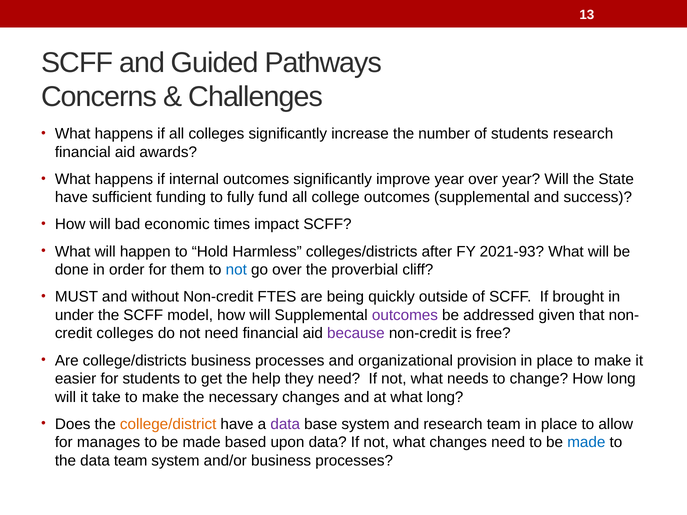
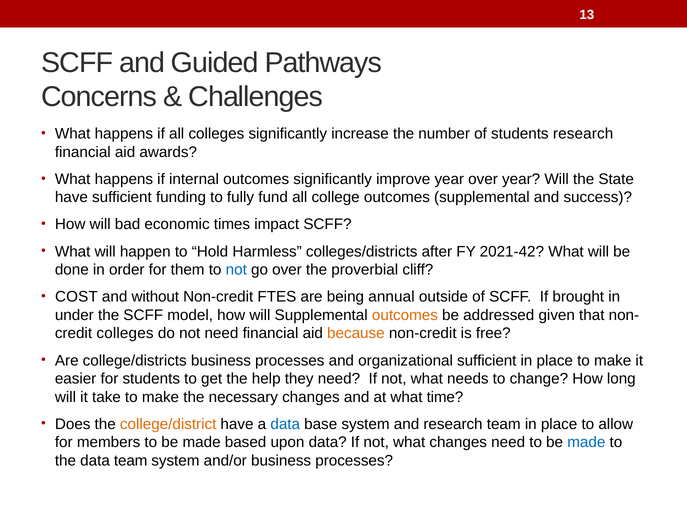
2021-93: 2021-93 -> 2021-42
MUST: MUST -> COST
quickly: quickly -> annual
outcomes at (405, 315) colour: purple -> orange
because colour: purple -> orange
organizational provision: provision -> sufficient
what long: long -> time
data at (285, 424) colour: purple -> blue
manages: manages -> members
